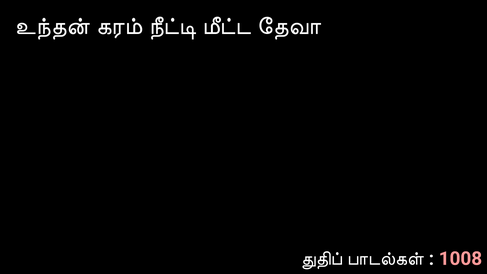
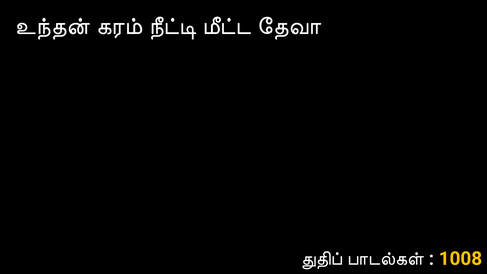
1008 colour: pink -> yellow
